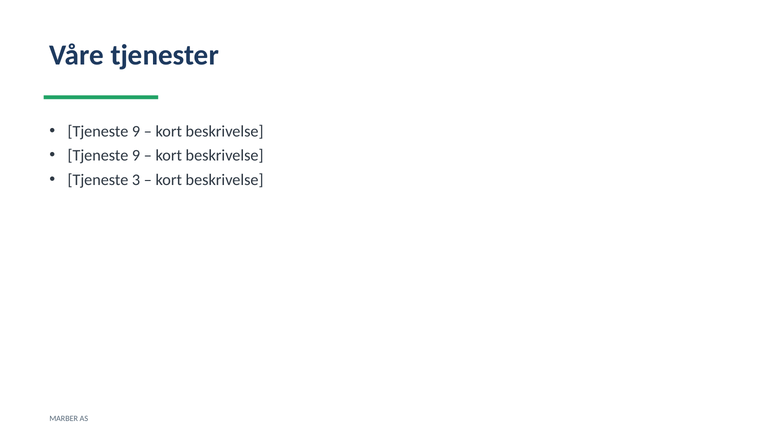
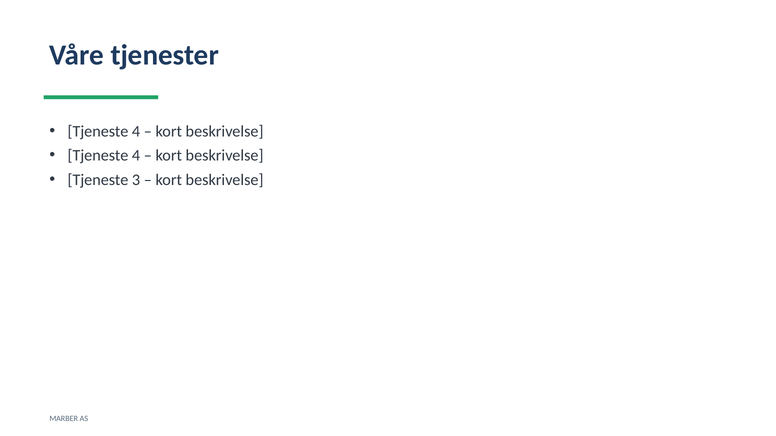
9 at (136, 131): 9 -> 4
9 at (136, 156): 9 -> 4
